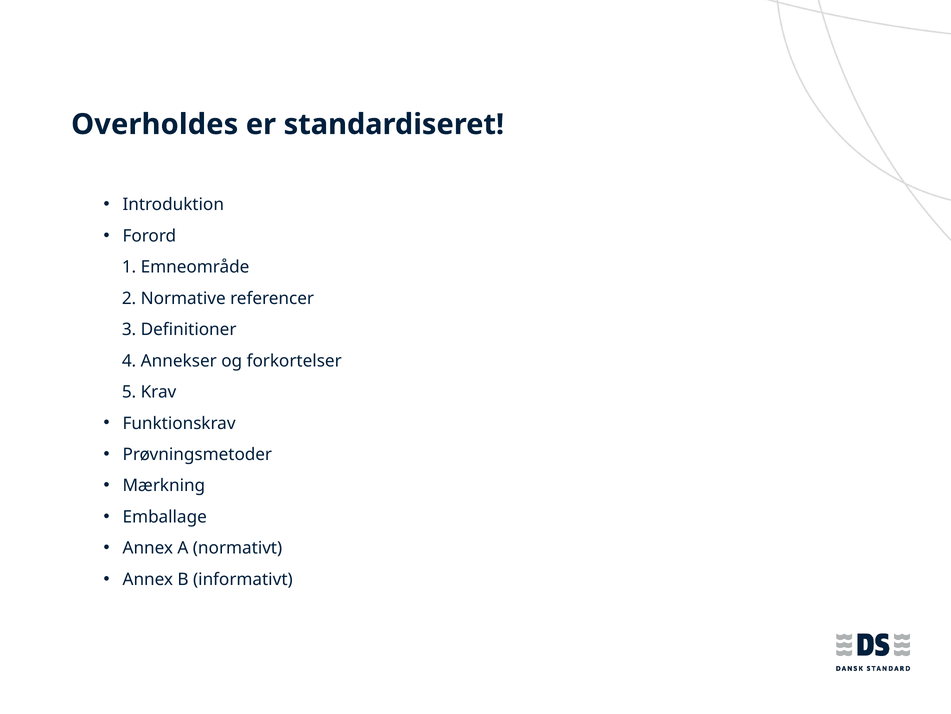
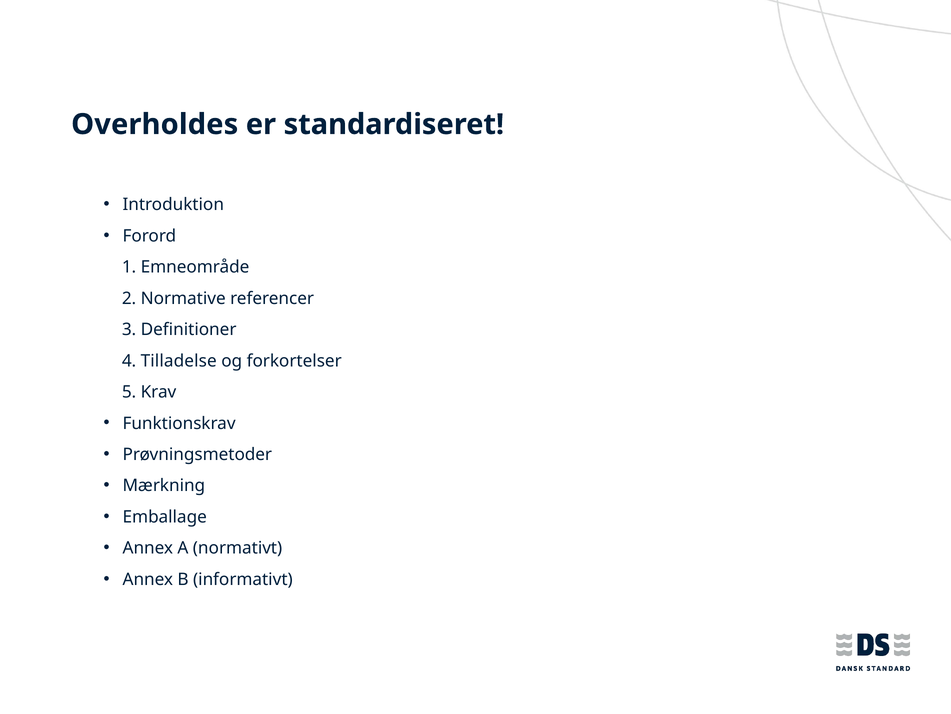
Annekser: Annekser -> Tilladelse
